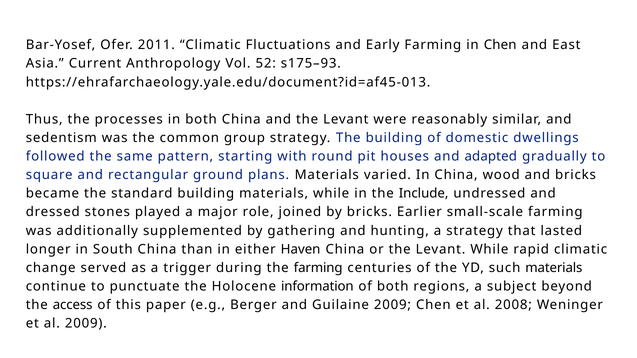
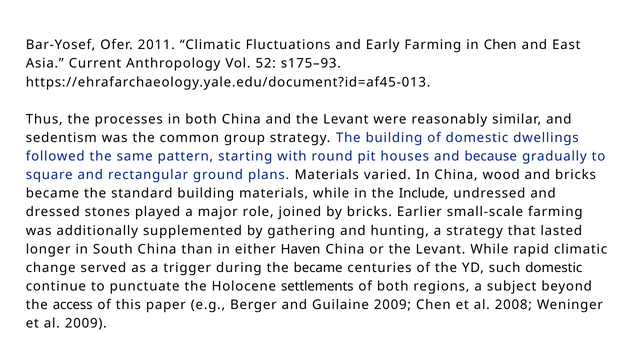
adapted: adapted -> because
the farming: farming -> became
such materials: materials -> domestic
information: information -> settlements
